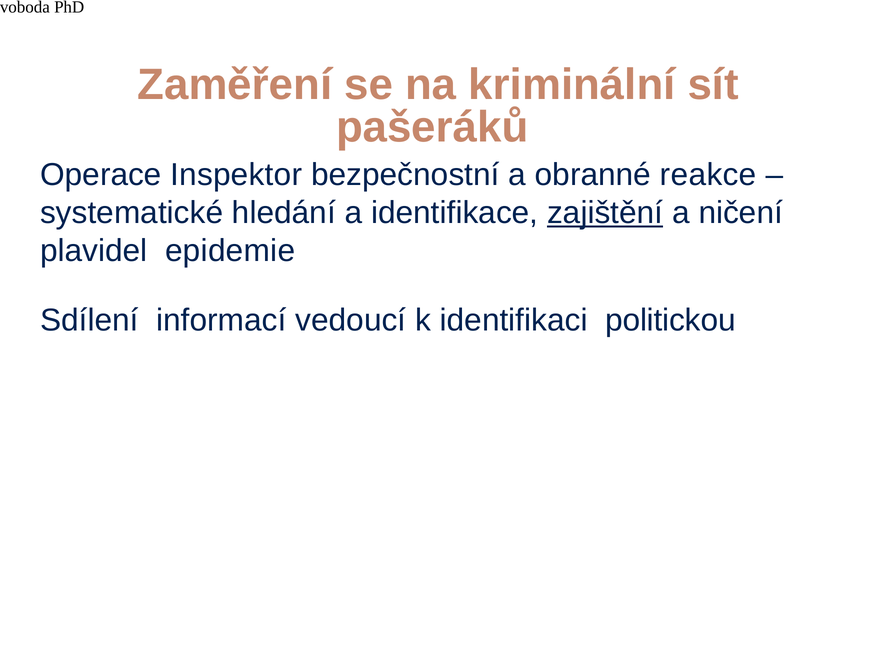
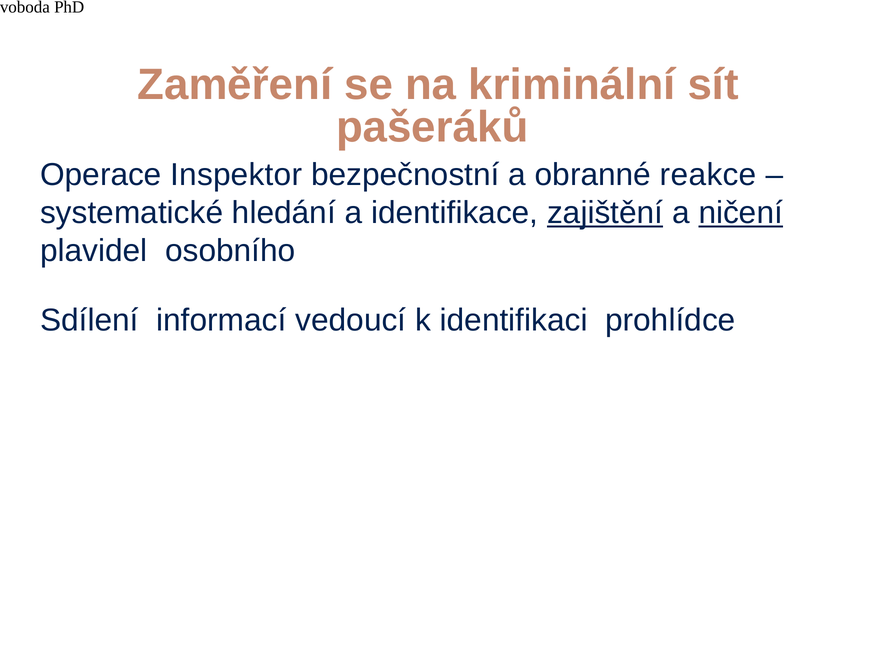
ničení underline: none -> present
epidemie: epidemie -> osobního
politickou: politickou -> prohlídce
